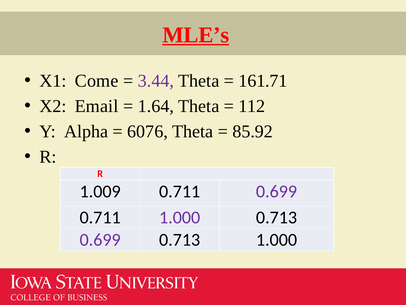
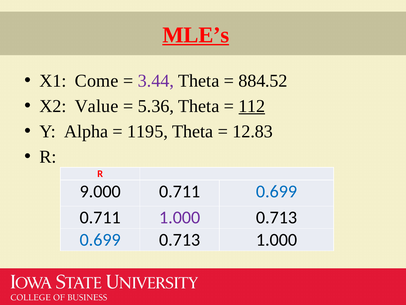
161.71: 161.71 -> 884.52
Email: Email -> Value
1.64: 1.64 -> 5.36
112 underline: none -> present
6076: 6076 -> 1195
85.92: 85.92 -> 12.83
1.009: 1.009 -> 9.000
0.699 at (277, 191) colour: purple -> blue
0.699 at (100, 240) colour: purple -> blue
